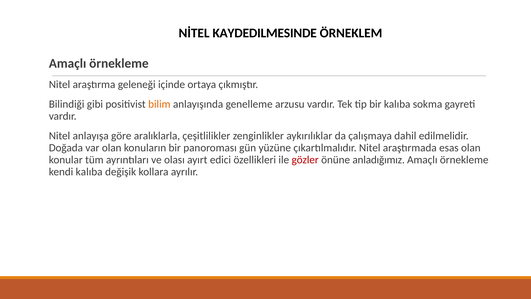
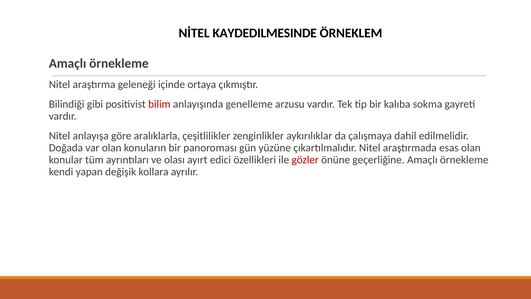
bilim colour: orange -> red
anladığımız: anladığımız -> geçerliğine
kendi kalıba: kalıba -> yapan
